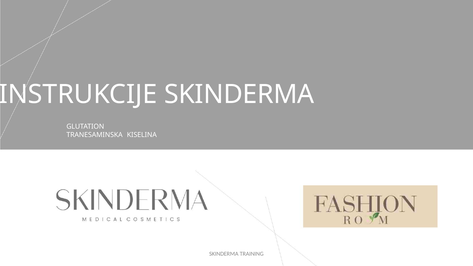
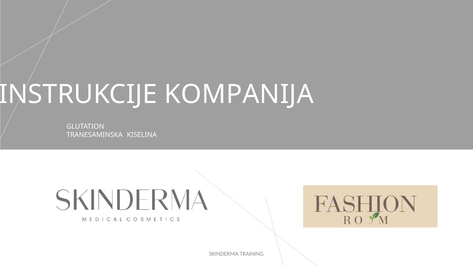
SKINDERMA at (239, 94): SKINDERMA -> KOMPANIJA
